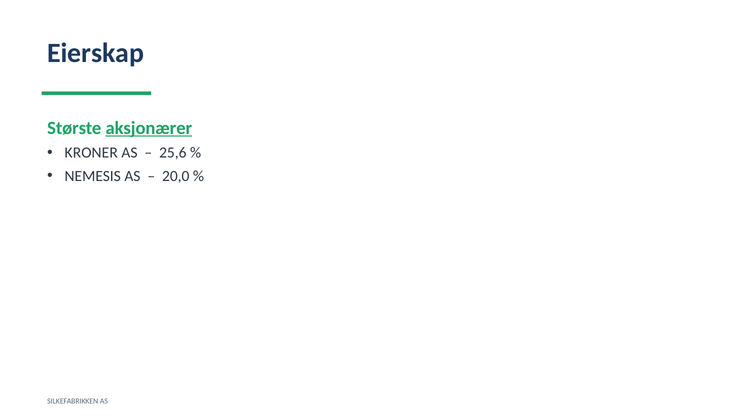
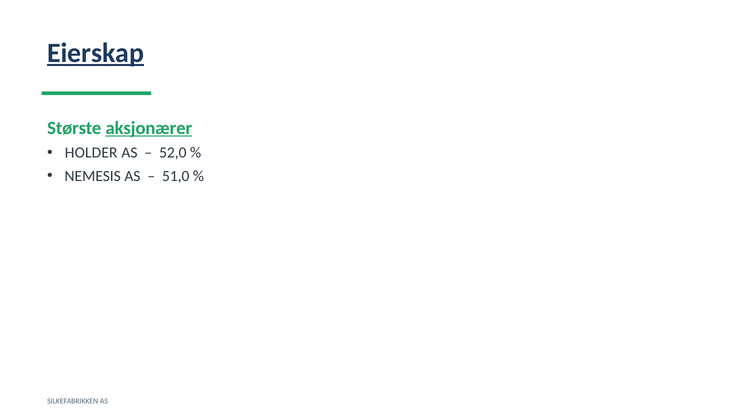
Eierskap underline: none -> present
KRONER: KRONER -> HOLDER
25,6: 25,6 -> 52,0
20,0: 20,0 -> 51,0
